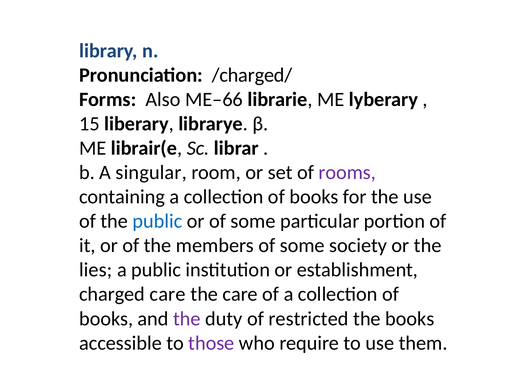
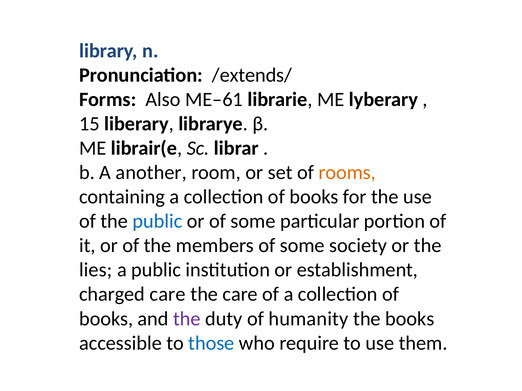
/charged/: /charged/ -> /extends/
ME–66: ME–66 -> ME–61
singular: singular -> another
rooms colour: purple -> orange
restricted: restricted -> humanity
those colour: purple -> blue
